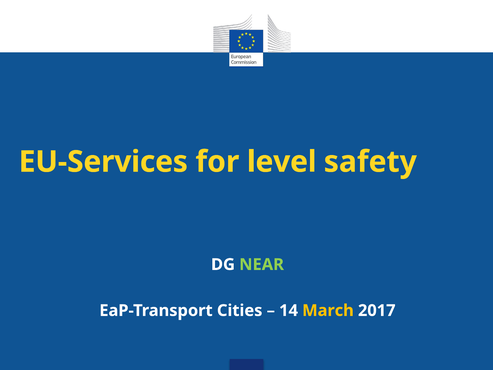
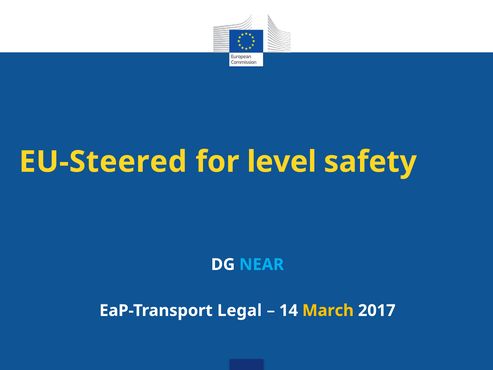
EU-Services: EU-Services -> EU-Steered
NEAR colour: light green -> light blue
Cities: Cities -> Legal
